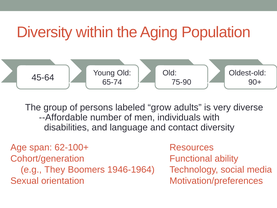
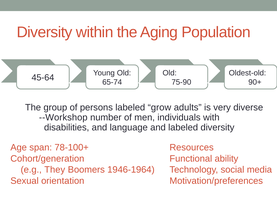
--Affordable: --Affordable -> --Workshop
and contact: contact -> labeled
62-100+: 62-100+ -> 78-100+
